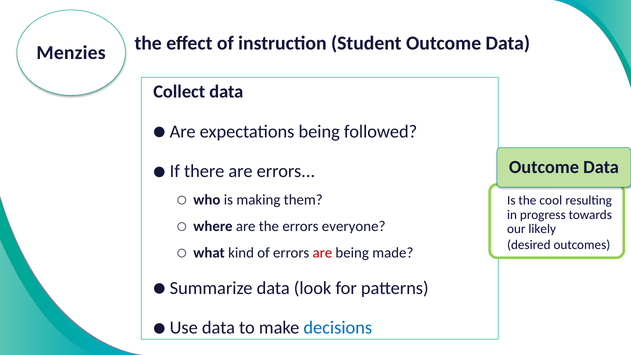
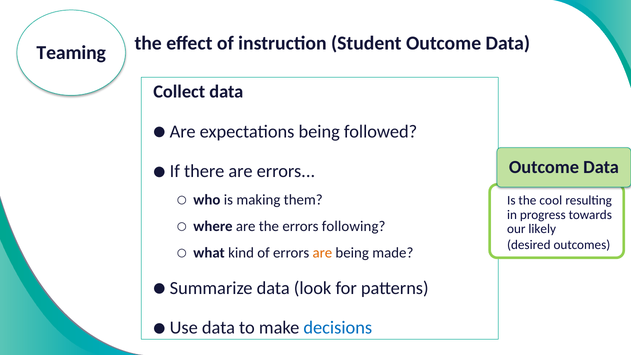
Menzies: Menzies -> Teaming
everyone: everyone -> following
are at (322, 253) colour: red -> orange
